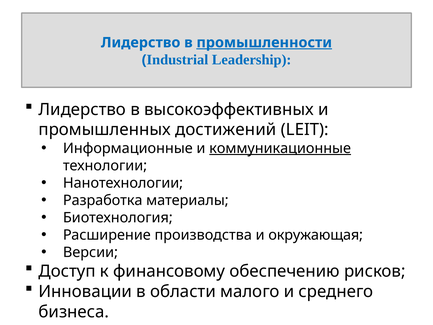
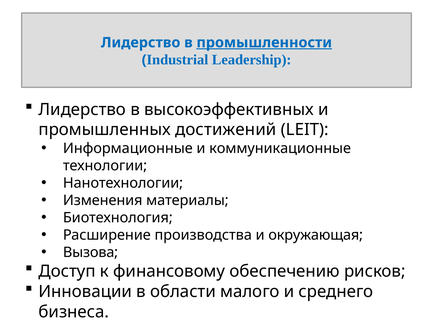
коммуникационные underline: present -> none
Разработка: Разработка -> Изменения
Версии: Версии -> Вызова
